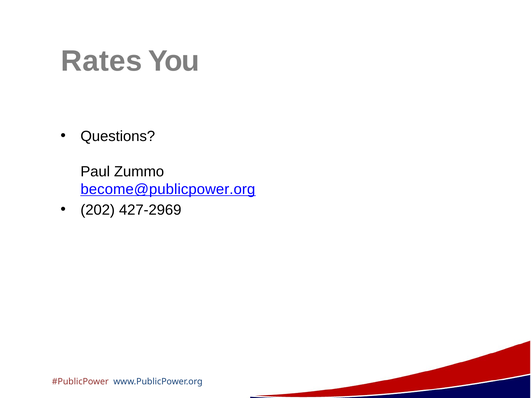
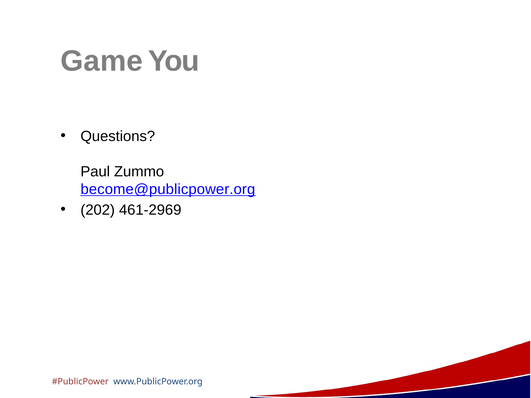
Rates: Rates -> Game
427-2969: 427-2969 -> 461-2969
